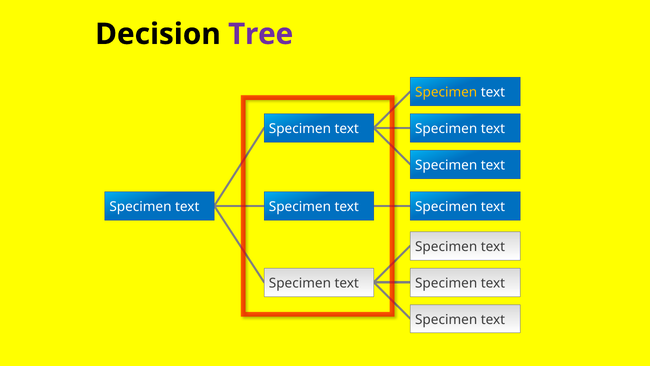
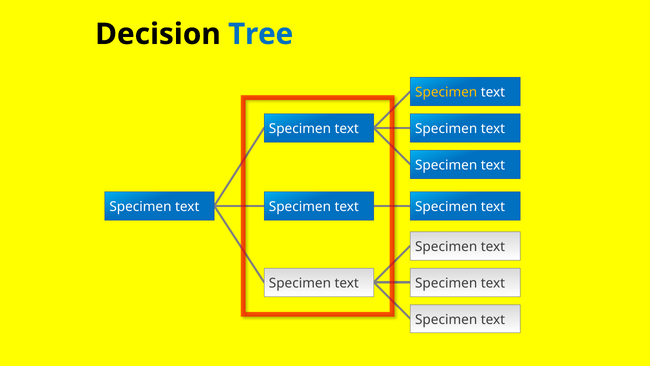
Tree colour: purple -> blue
